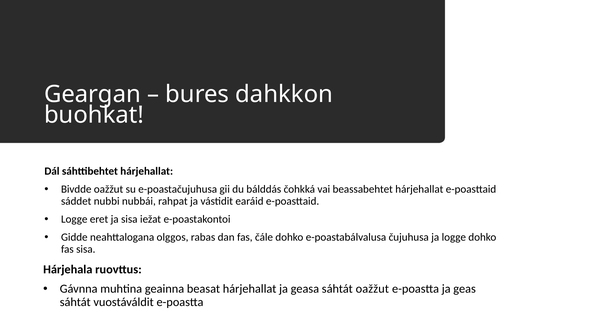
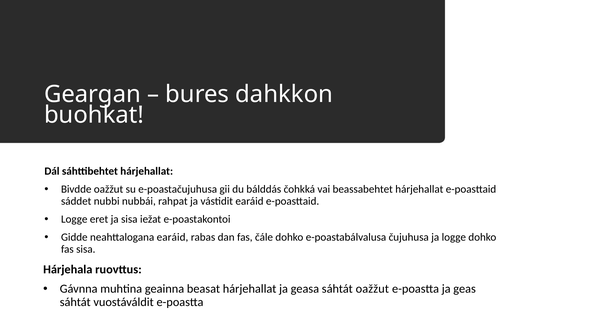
neahttalogana olggos: olggos -> earáid
